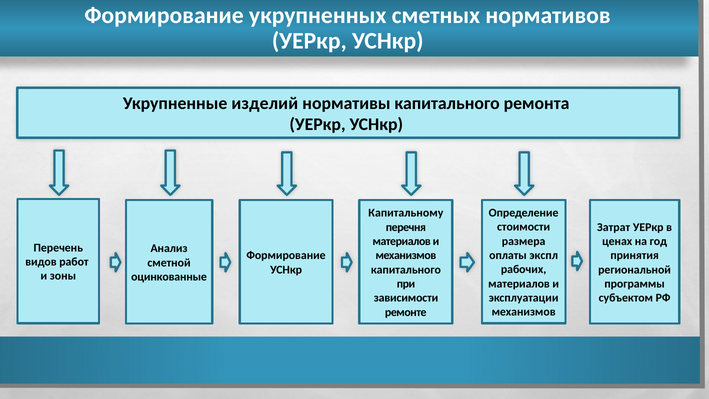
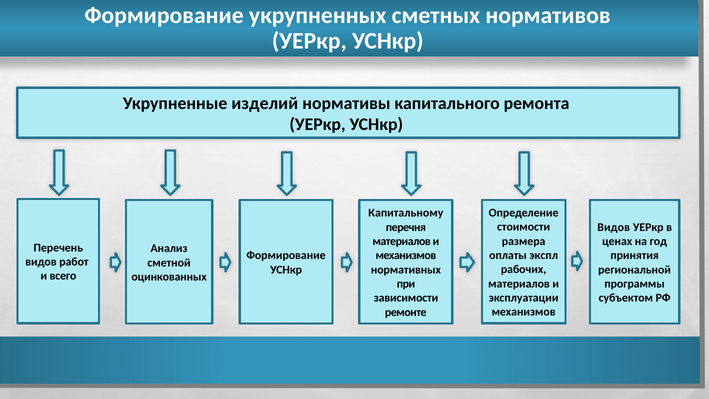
Затрат at (614, 227): Затрат -> Видов
капитального at (406, 270): капитального -> нормативных
зоны: зоны -> всего
оцинкованные: оцинкованные -> оцинкованных
